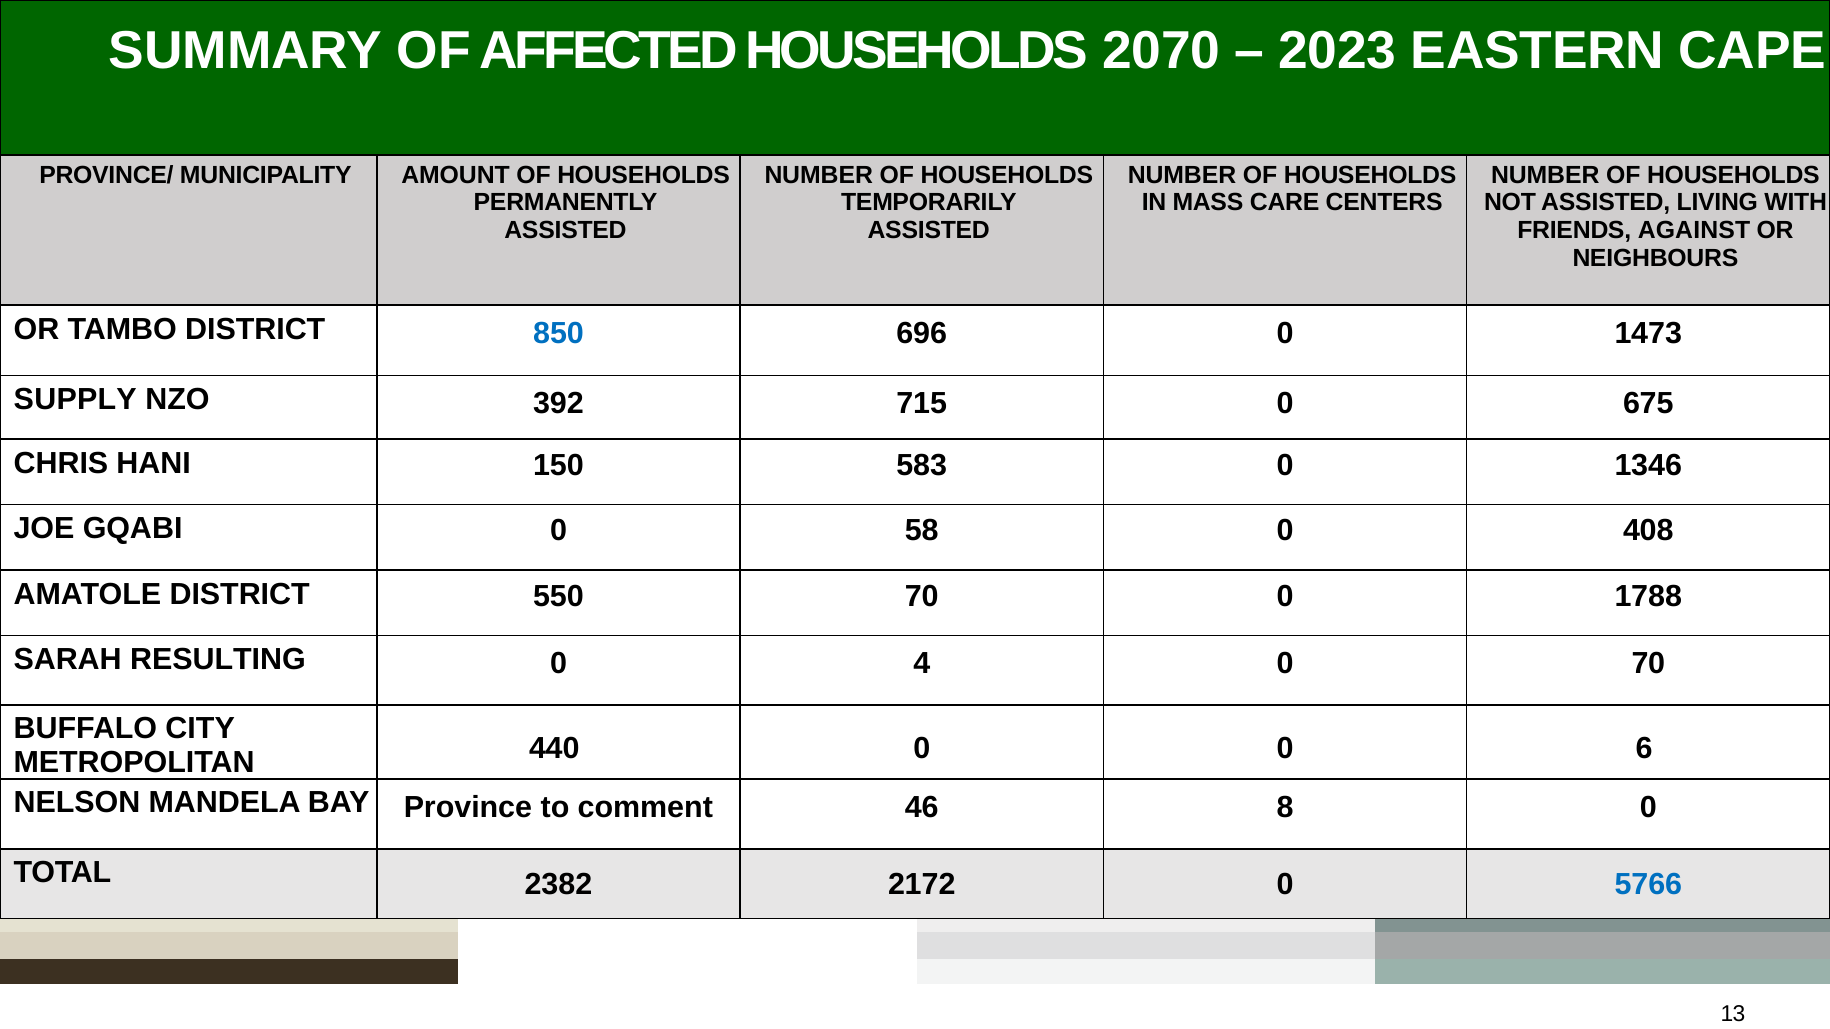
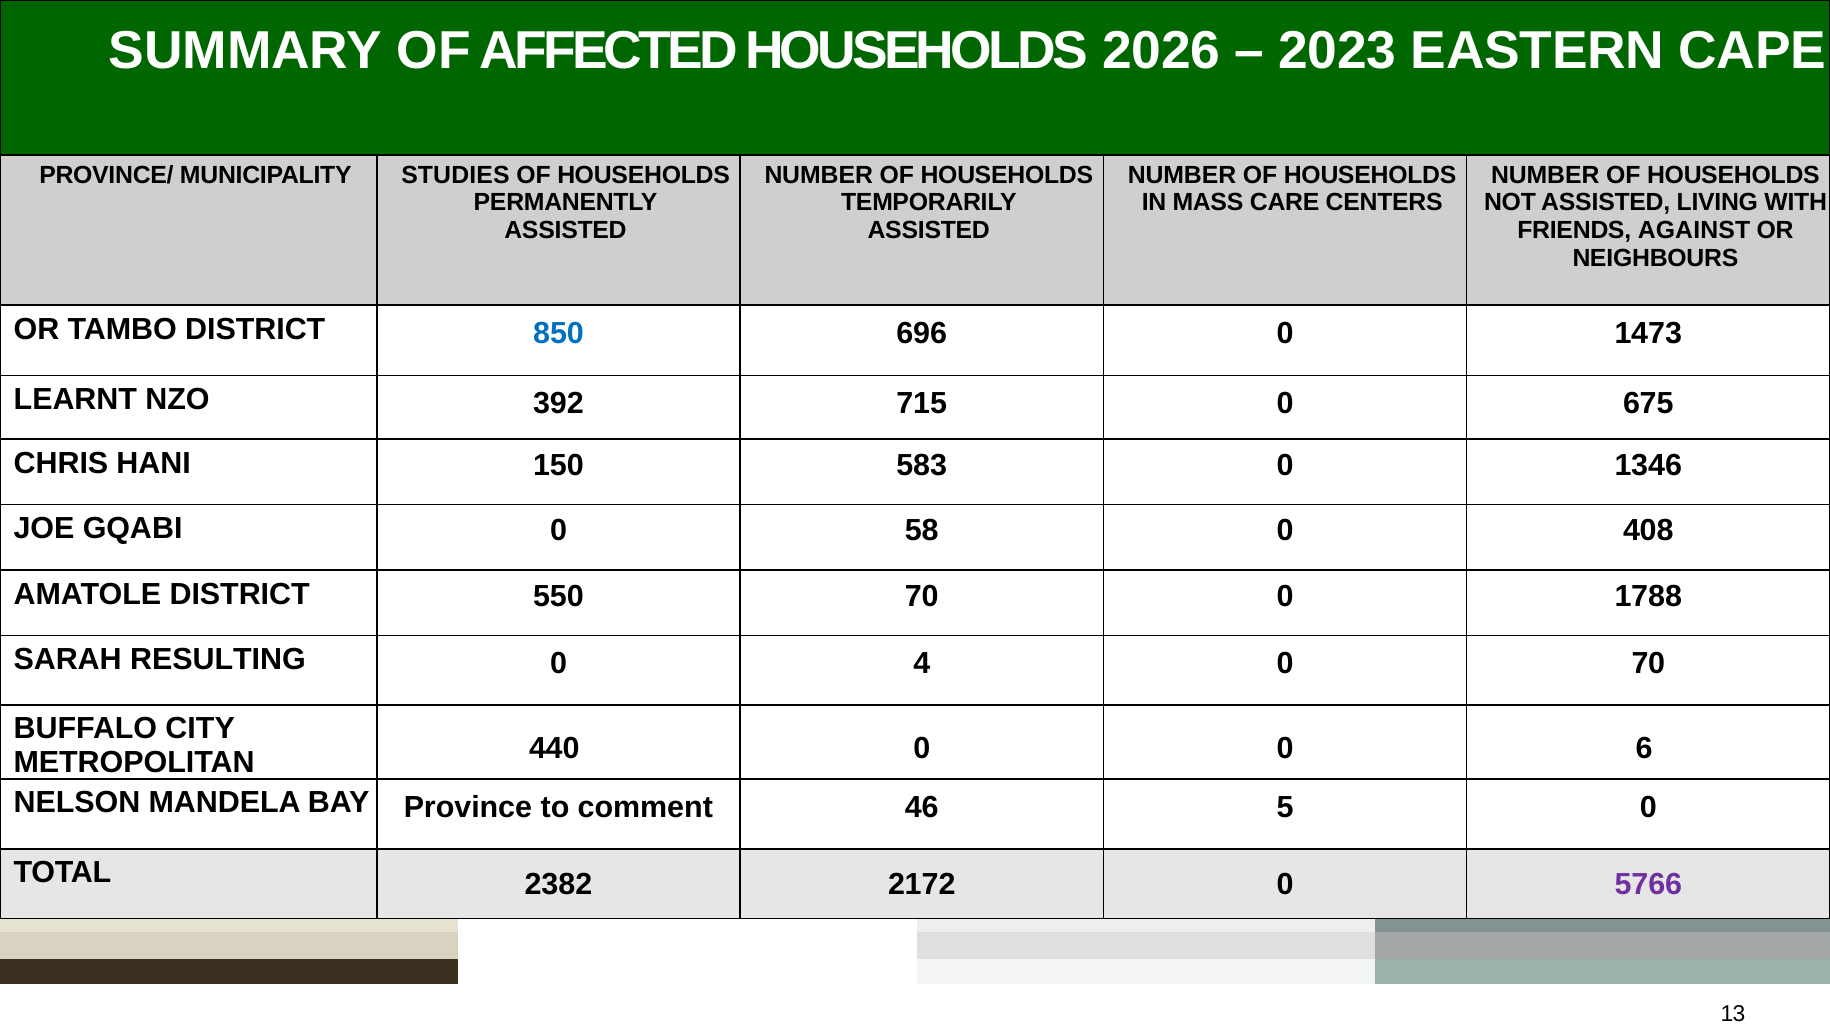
2070: 2070 -> 2026
AMOUNT: AMOUNT -> STUDIES
SUPPLY: SUPPLY -> LEARNT
8: 8 -> 5
5766 colour: blue -> purple
